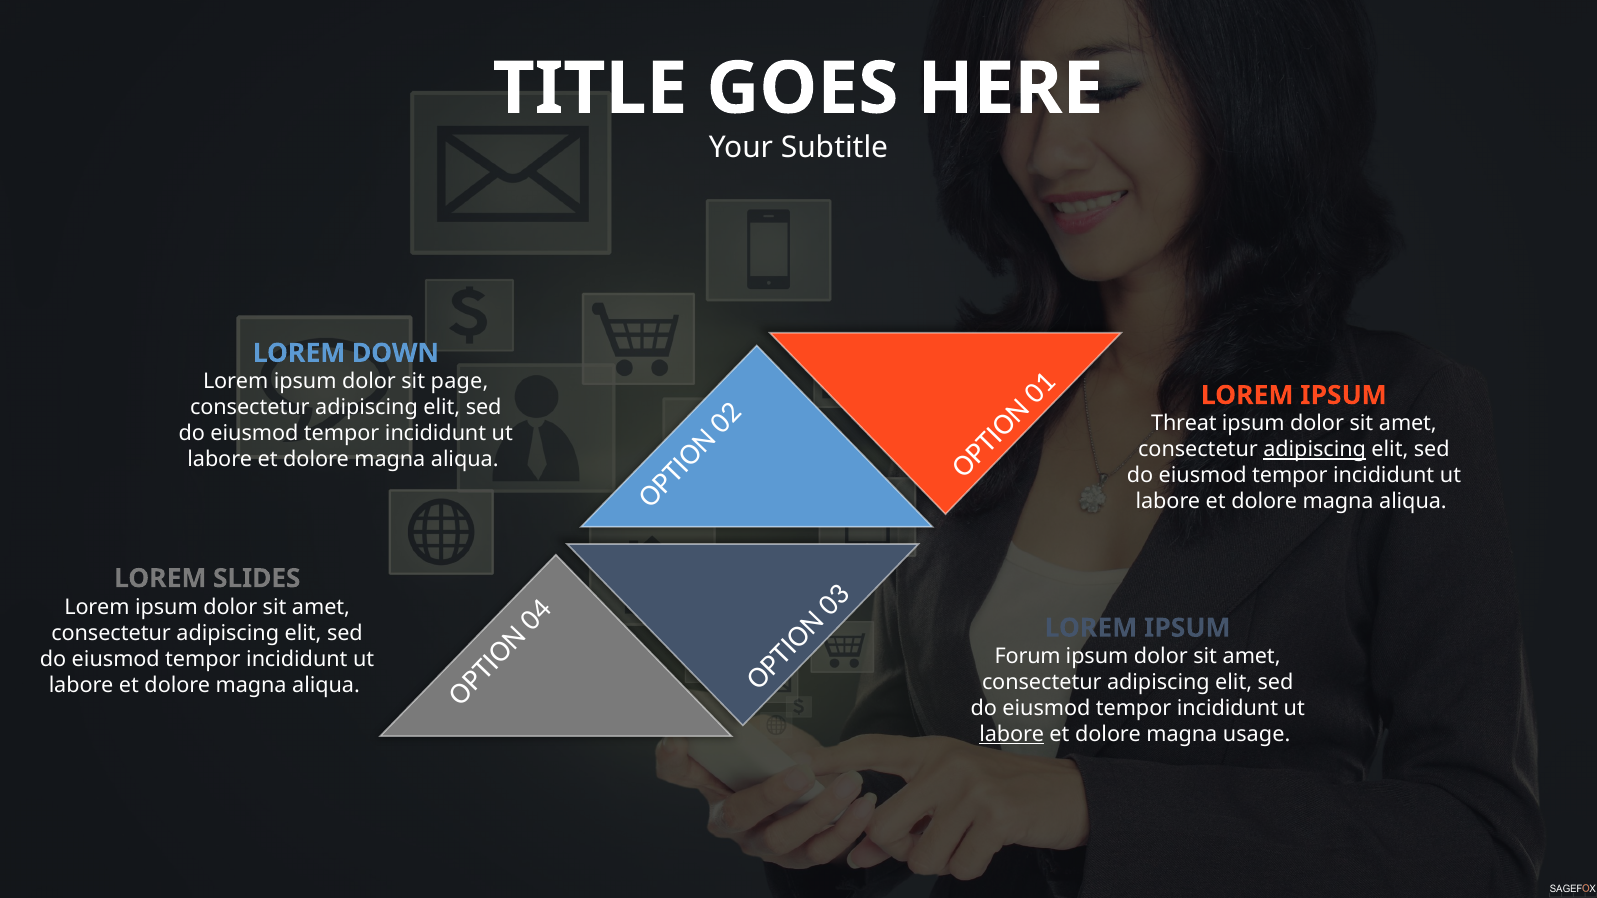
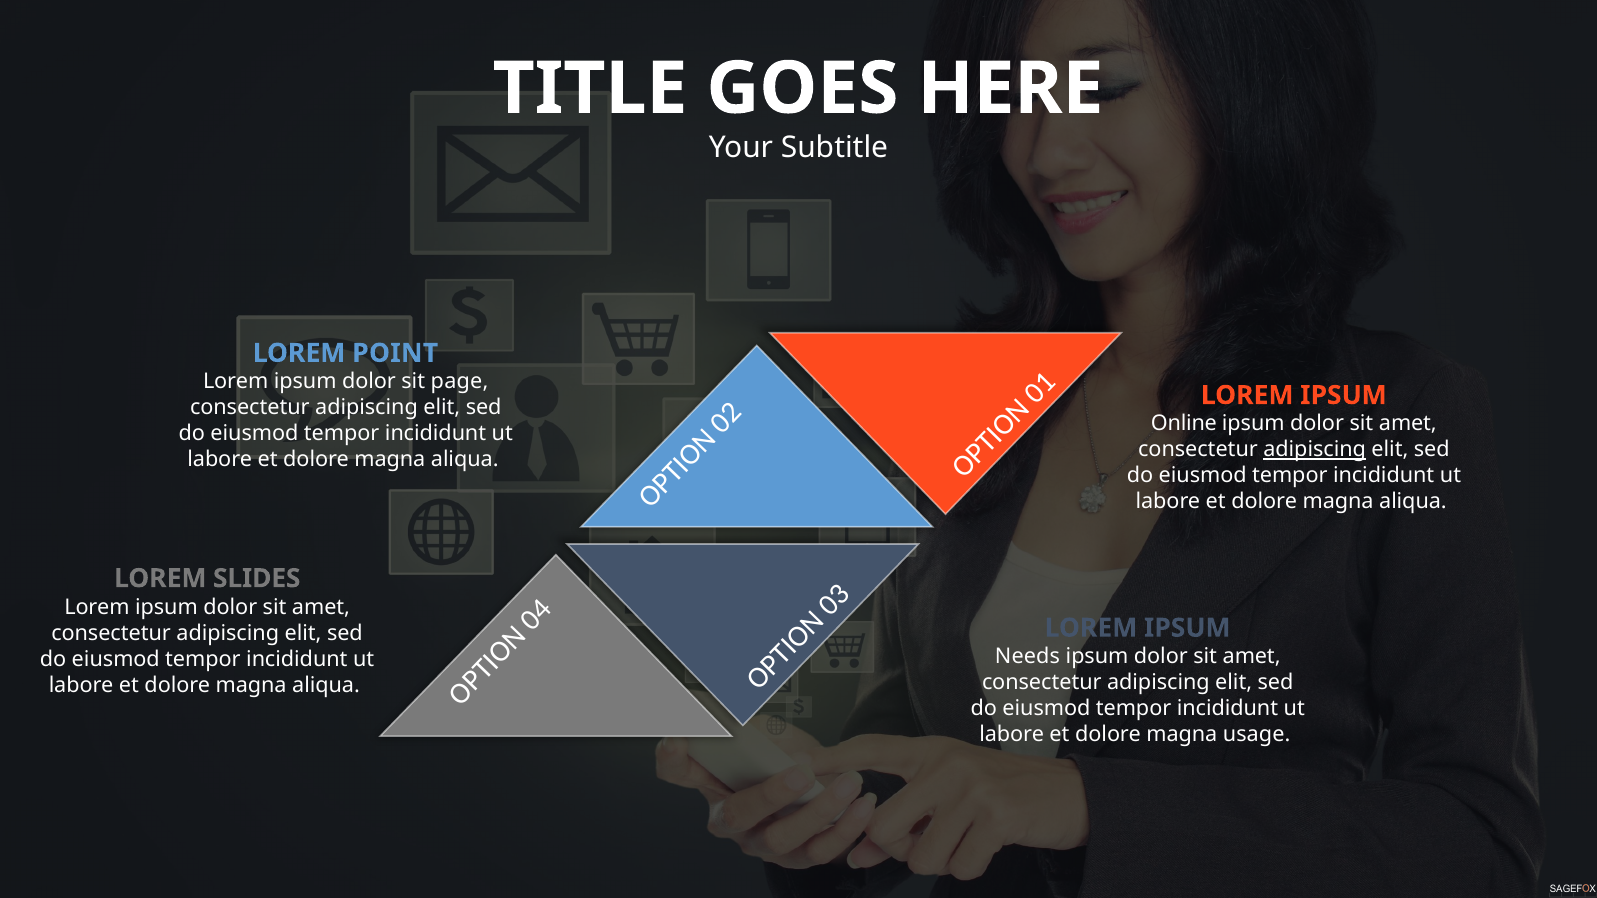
DOWN: DOWN -> POINT
Threat: Threat -> Online
Forum: Forum -> Needs
labore at (1012, 735) underline: present -> none
